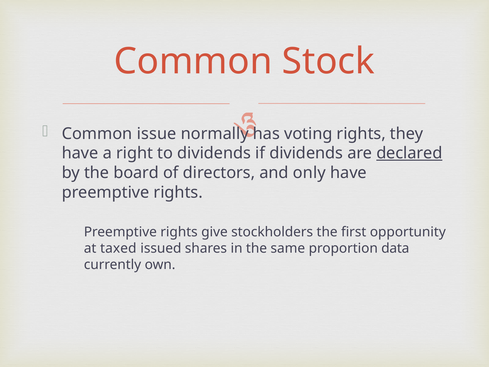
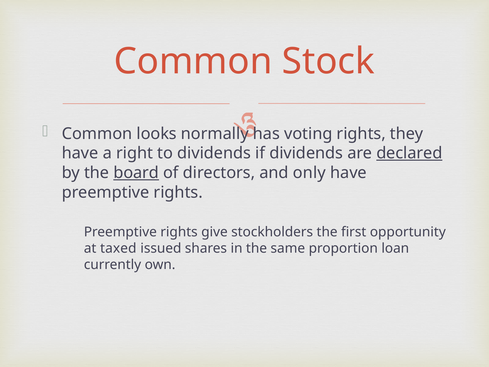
issue: issue -> looks
board underline: none -> present
data: data -> loan
